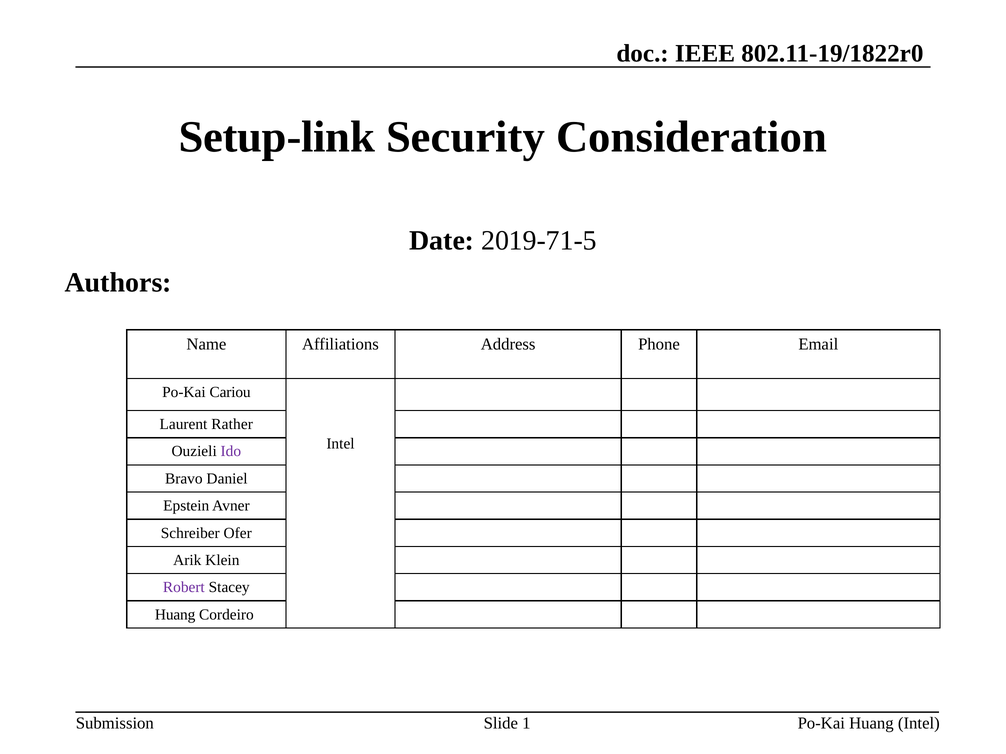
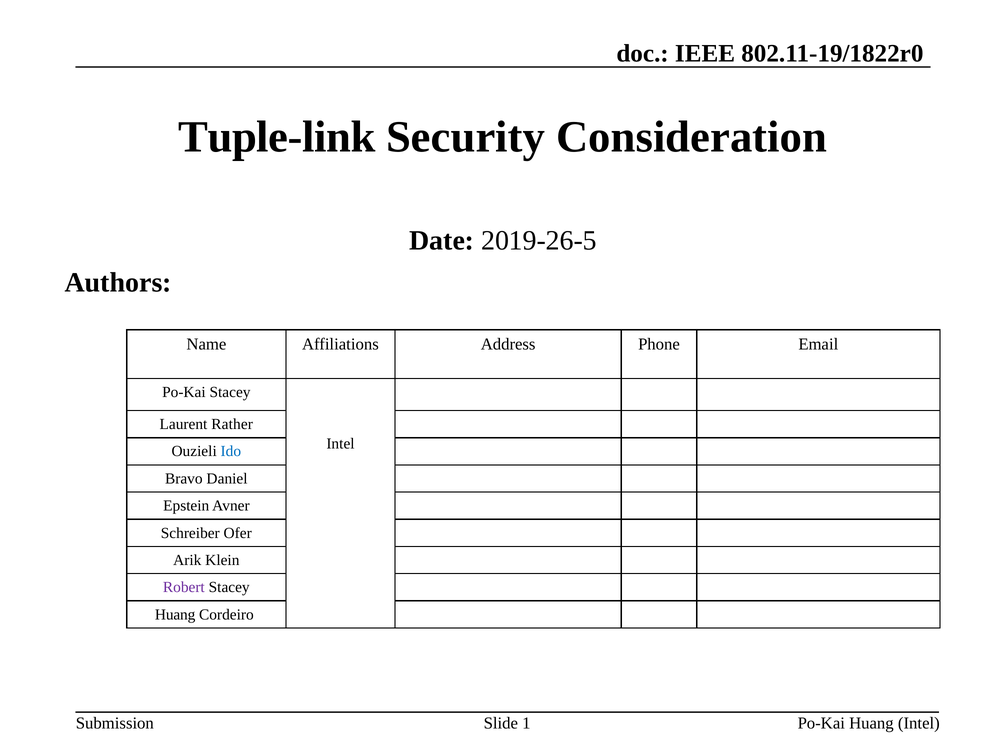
Setup-link: Setup-link -> Tuple-link
2019-71-5: 2019-71-5 -> 2019-26-5
Po-Kai Cariou: Cariou -> Stacey
Ido colour: purple -> blue
